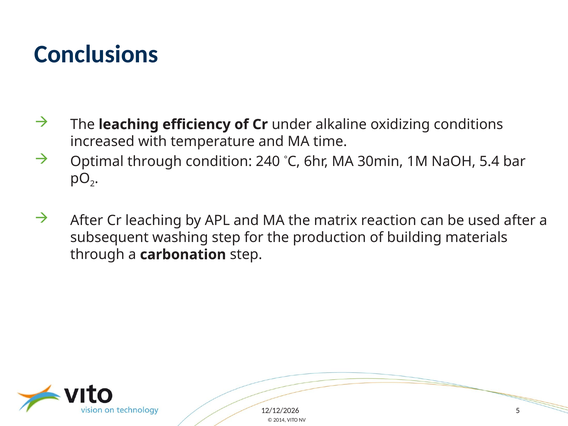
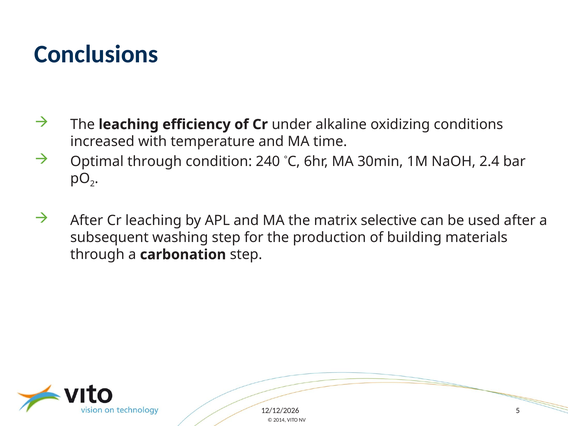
5.4: 5.4 -> 2.4
reaction: reaction -> selective
